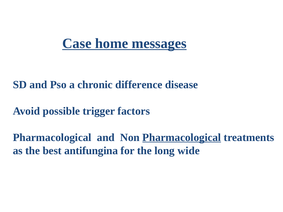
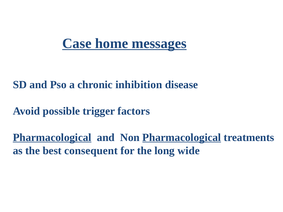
difference: difference -> inhibition
Pharmacological at (52, 138) underline: none -> present
antifungina: antifungina -> consequent
